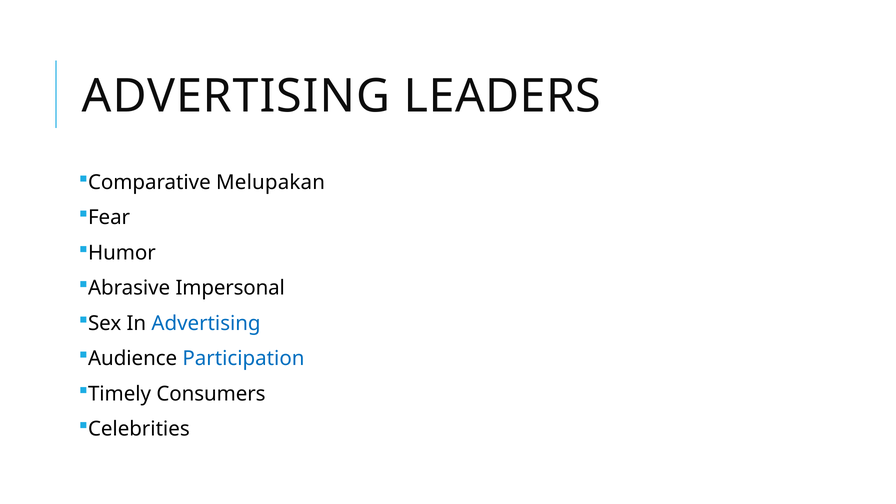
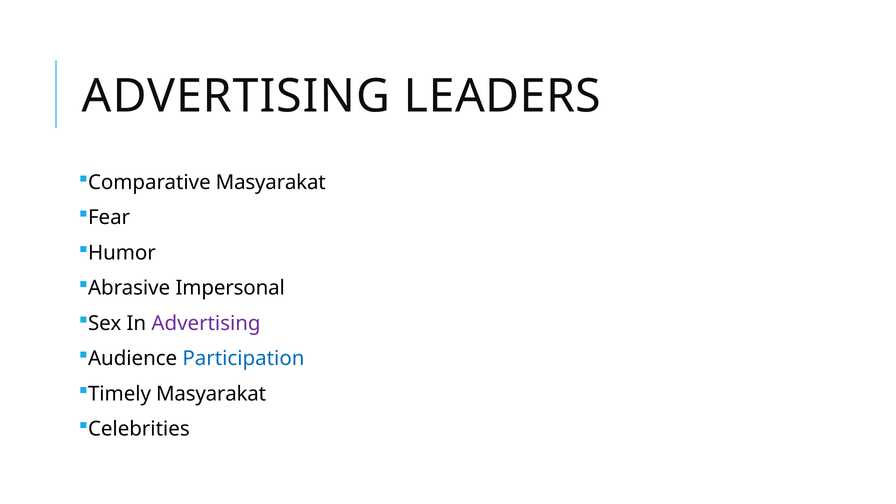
Comparative Melupakan: Melupakan -> Masyarakat
Advertising at (206, 323) colour: blue -> purple
Timely Consumers: Consumers -> Masyarakat
